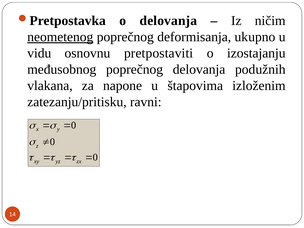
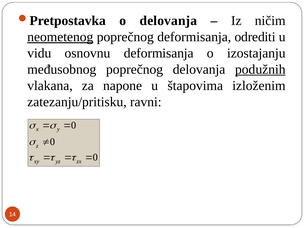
ukupno: ukupno -> odrediti
osnovnu pretpostaviti: pretpostaviti -> deformisanja
podužnih underline: none -> present
